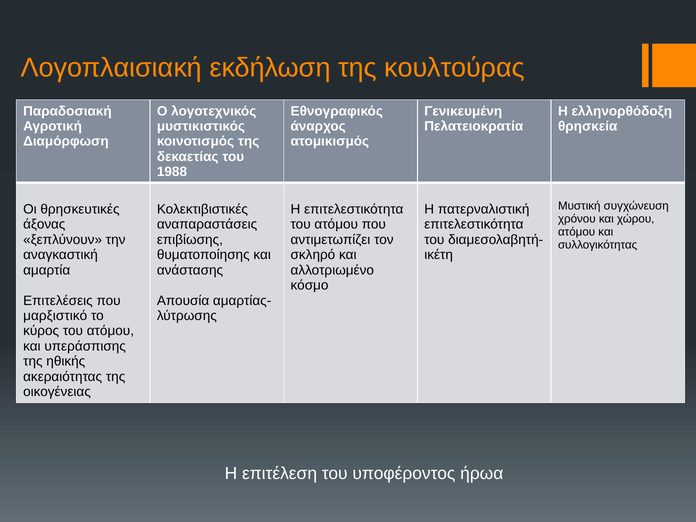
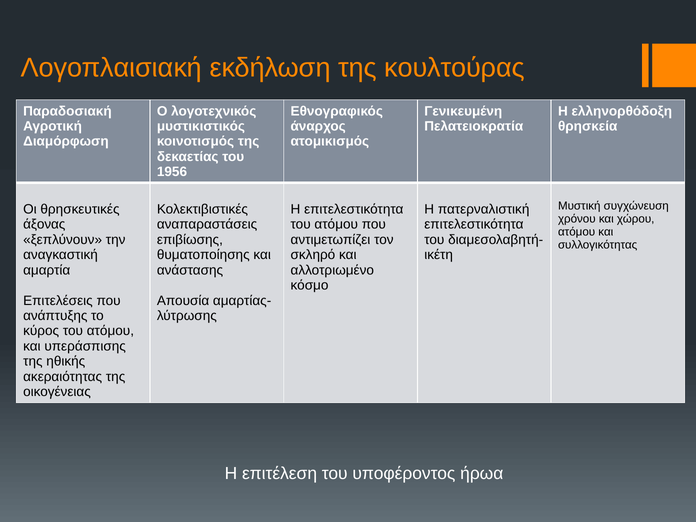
1988: 1988 -> 1956
μαρξιστικό: μαρξιστικό -> ανάπτυξης
